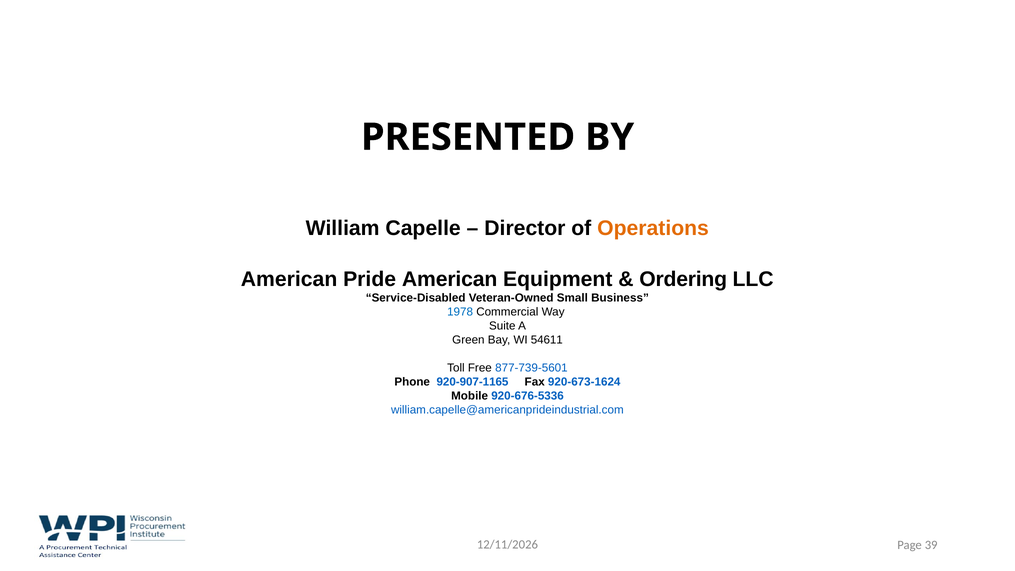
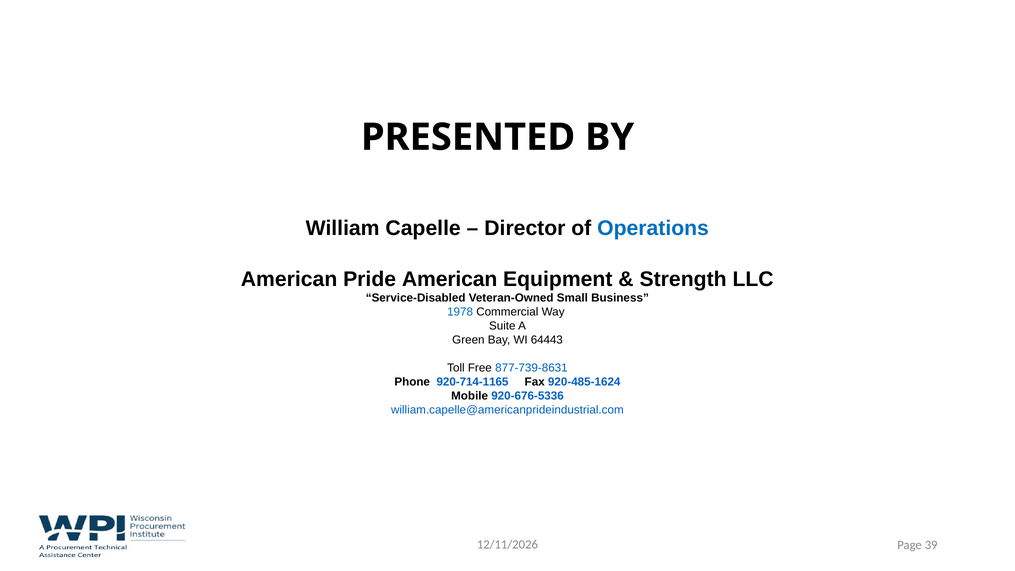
Operations colour: orange -> blue
Ordering: Ordering -> Strength
54611: 54611 -> 64443
877-739-5601: 877-739-5601 -> 877-739-8631
920-907-1165: 920-907-1165 -> 920-714-1165
920-673-1624: 920-673-1624 -> 920-485-1624
